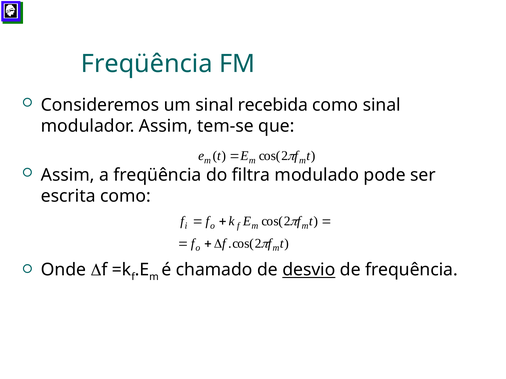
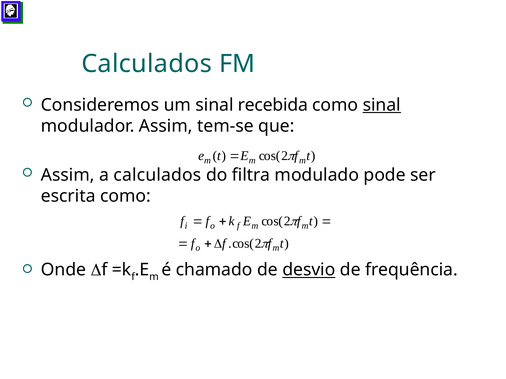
Freqüência at (147, 64): Freqüência -> Calculados
sinal at (382, 105) underline: none -> present
a freqüência: freqüência -> calculados
